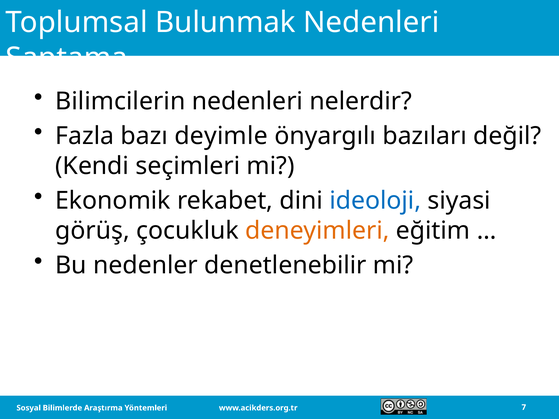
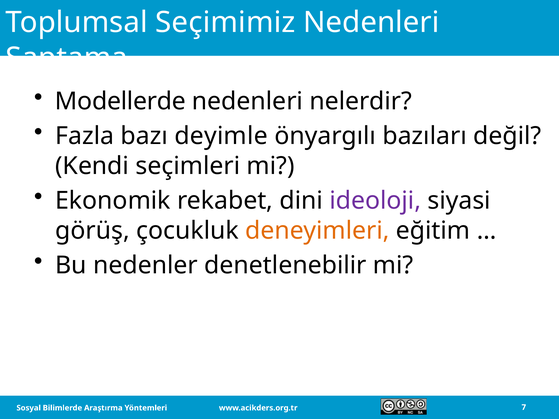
Bulunmak: Bulunmak -> Seçimimiz
Bilimcilerin: Bilimcilerin -> Modellerde
ideoloji colour: blue -> purple
